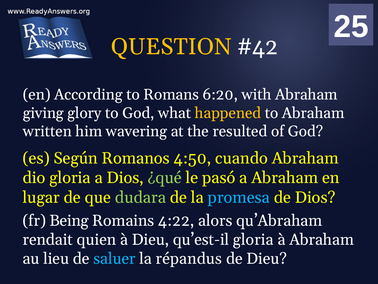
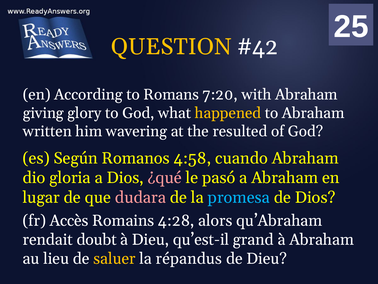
6:20: 6:20 -> 7:20
4:50: 4:50 -> 4:58
¿qué colour: light green -> pink
dudara colour: light green -> pink
Being: Being -> Accès
4:22: 4:22 -> 4:28
quien: quien -> doubt
qu’est-il gloria: gloria -> grand
saluer colour: light blue -> yellow
